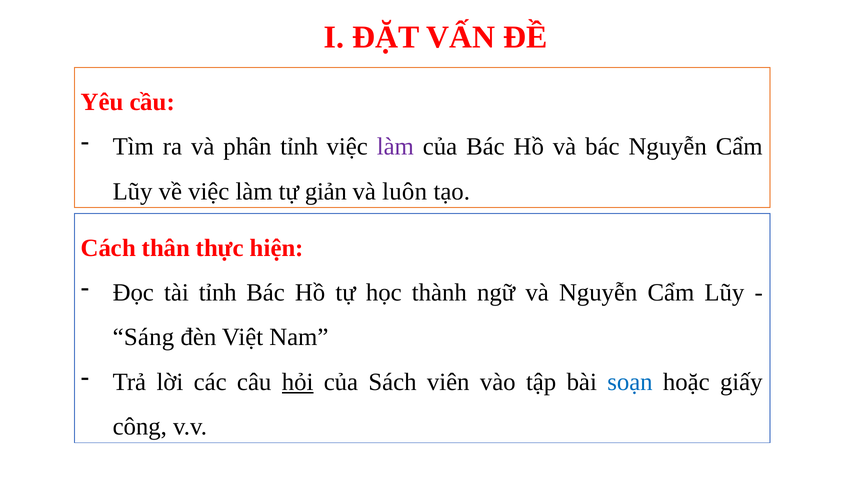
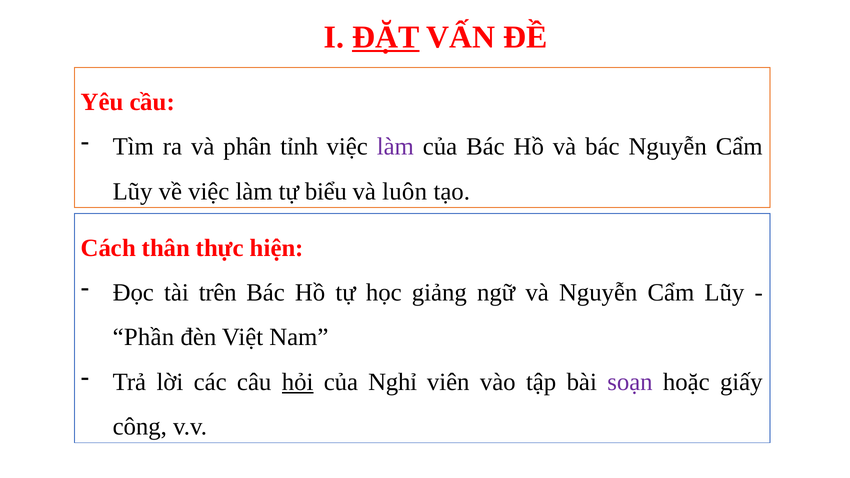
ĐẶT underline: none -> present
giản: giản -> biểu
tài tỉnh: tỉnh -> trên
thành: thành -> giảng
Sáng: Sáng -> Phần
Sách: Sách -> Nghỉ
soạn colour: blue -> purple
